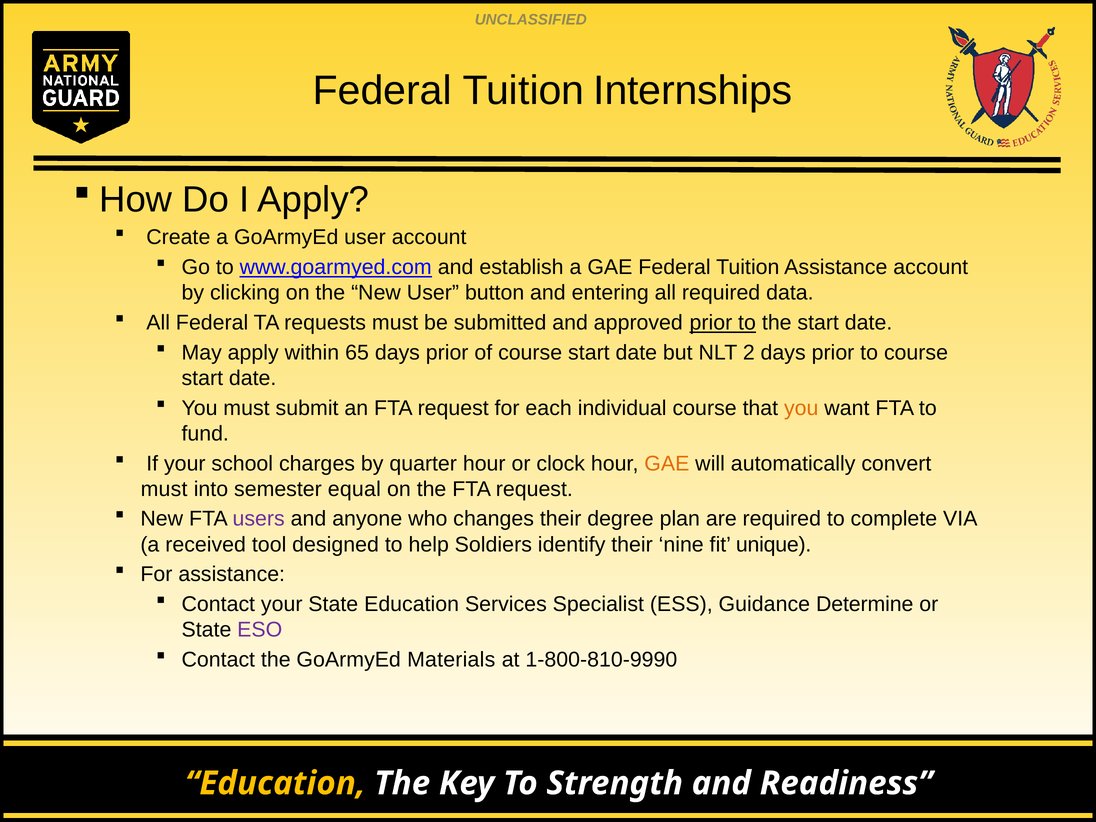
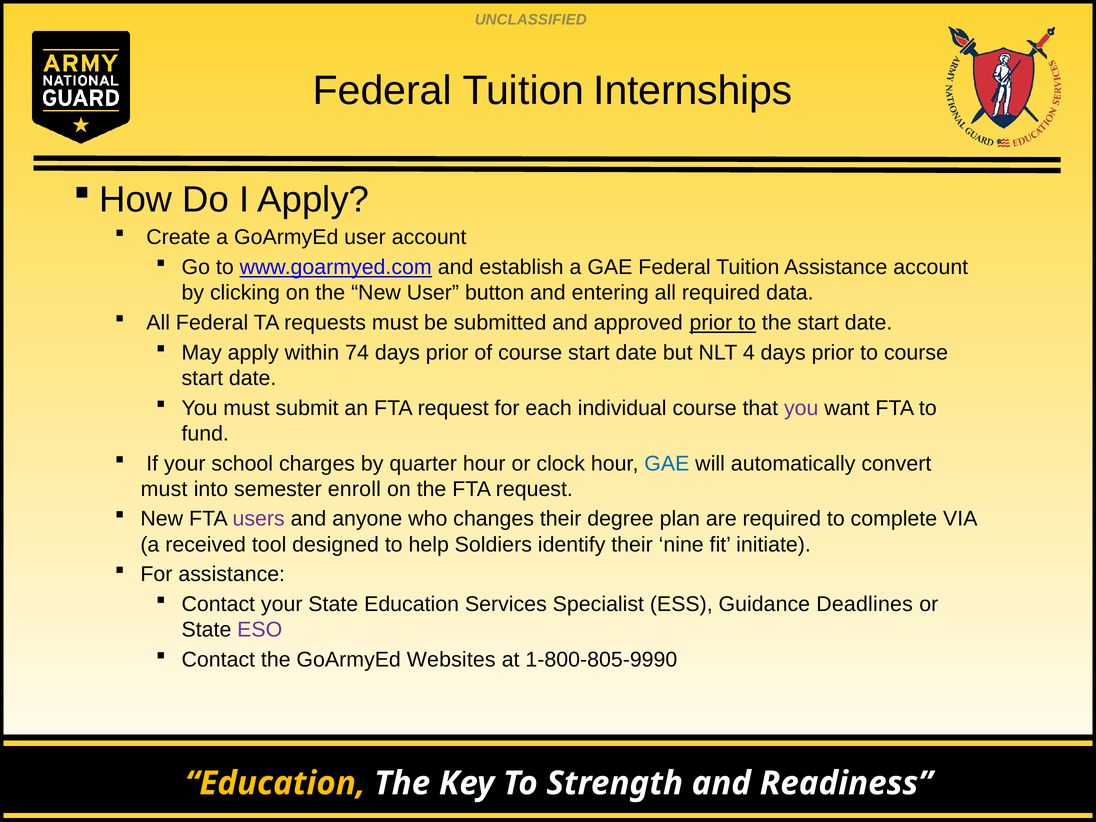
65: 65 -> 74
2: 2 -> 4
you at (801, 408) colour: orange -> purple
GAE at (667, 464) colour: orange -> blue
equal: equal -> enroll
unique: unique -> initiate
Determine: Determine -> Deadlines
Materials: Materials -> Websites
1-800-810-9990: 1-800-810-9990 -> 1-800-805-9990
